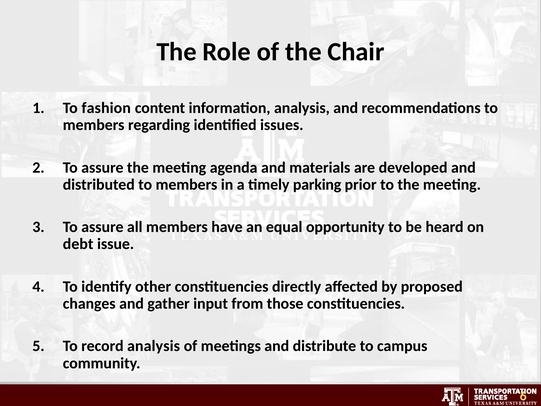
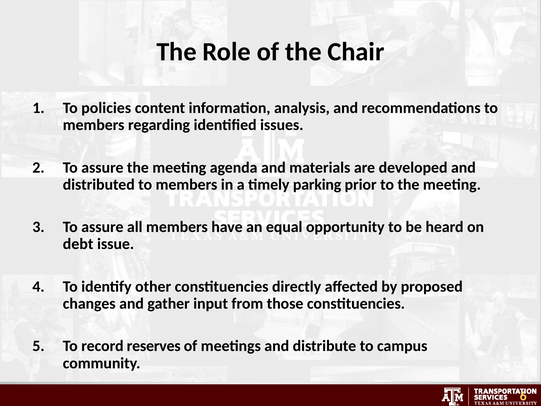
fashion: fashion -> policies
record analysis: analysis -> reserves
